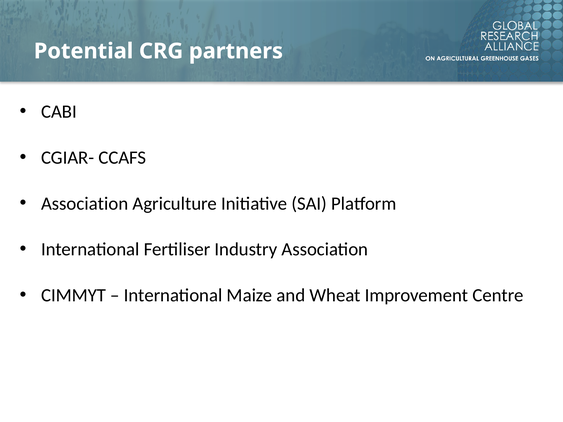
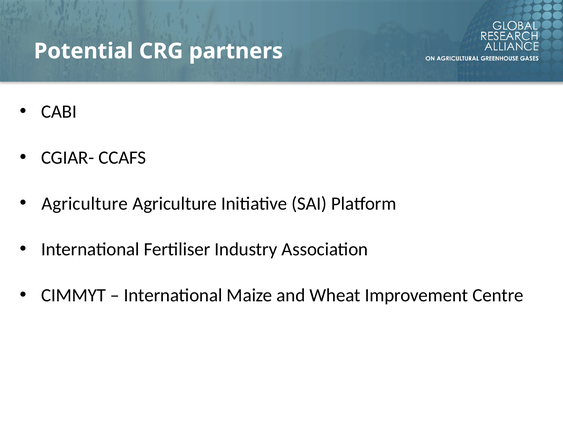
Association at (85, 204): Association -> Agriculture
